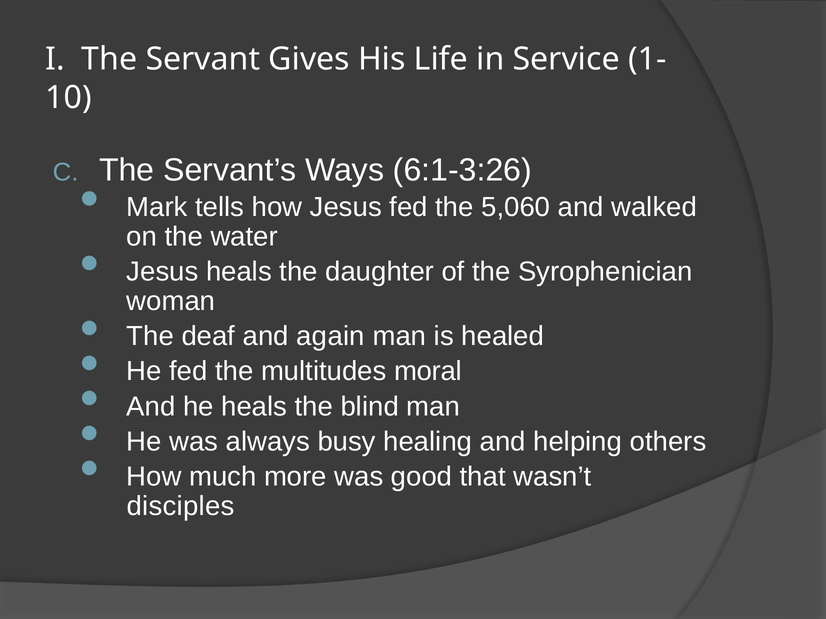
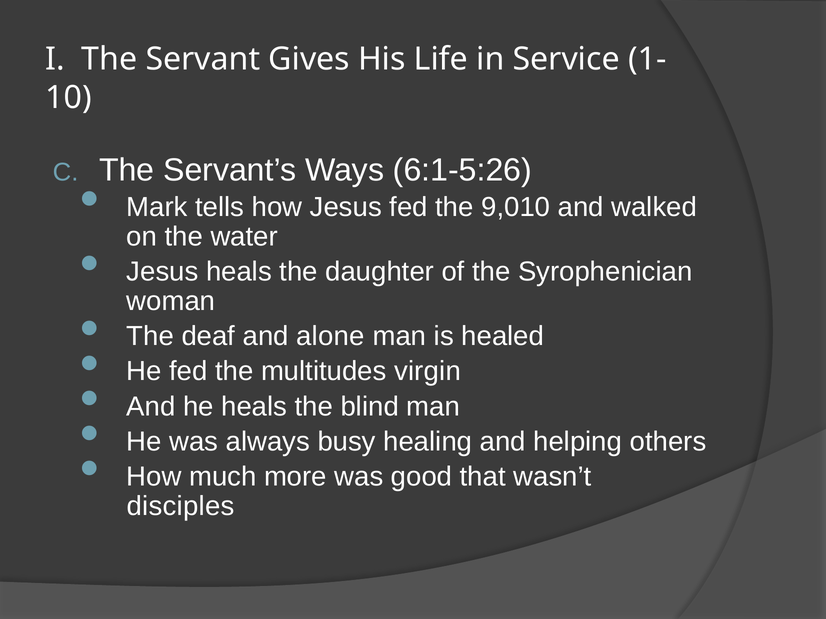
6:1-3:26: 6:1-3:26 -> 6:1-5:26
5,060: 5,060 -> 9,010
again: again -> alone
moral: moral -> virgin
